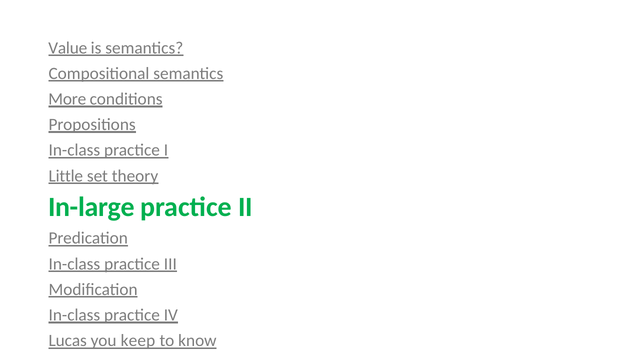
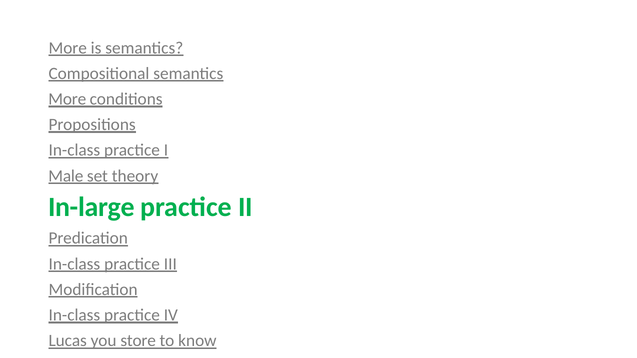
Value at (68, 48): Value -> More
Little: Little -> Male
keep: keep -> store
